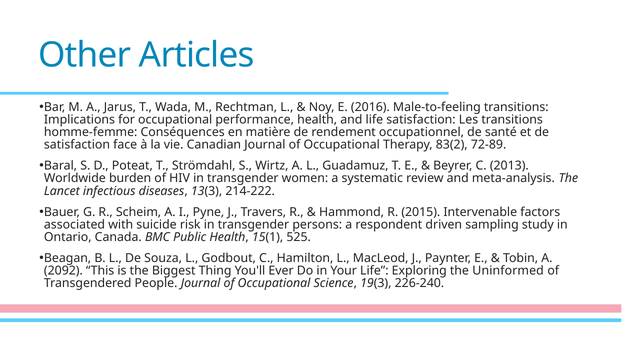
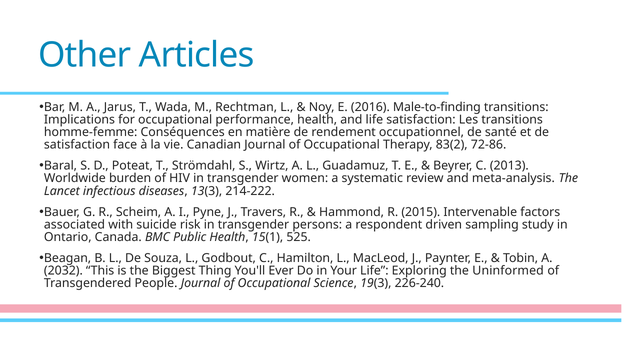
Male-to-feeling: Male-to-feeling -> Male-to-finding
72-89: 72-89 -> 72-86
2092: 2092 -> 2032
